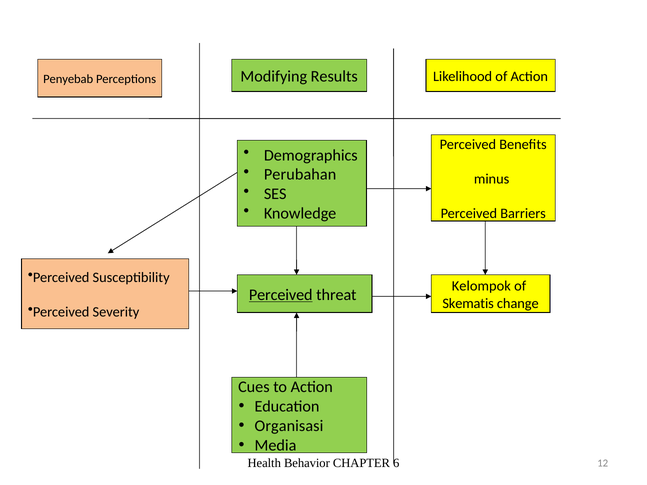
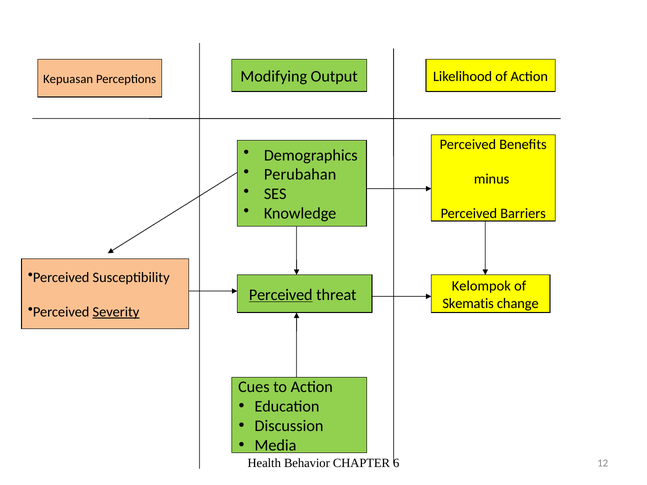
Penyebab: Penyebab -> Kepuasan
Results: Results -> Output
Severity underline: none -> present
Organisasi: Organisasi -> Discussion
